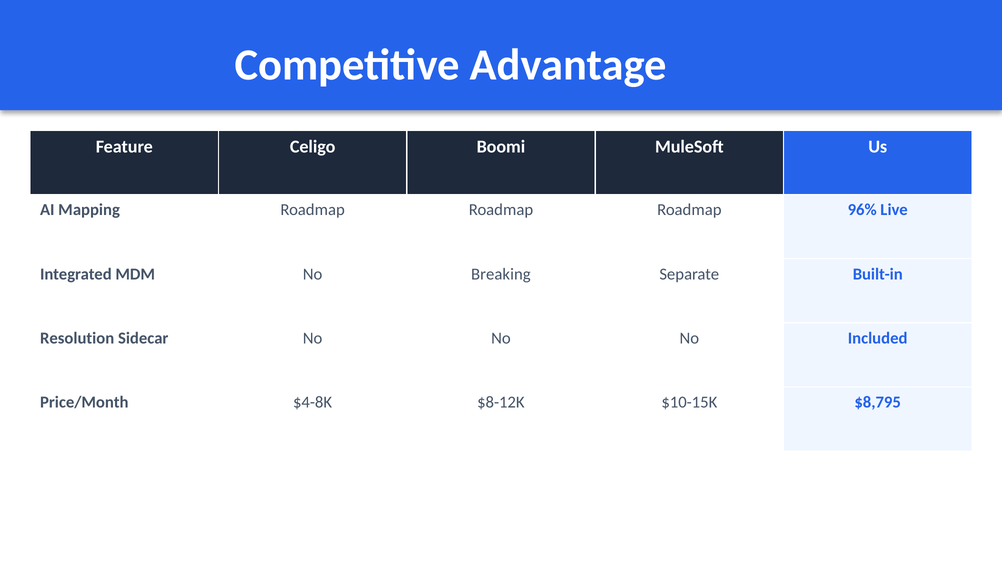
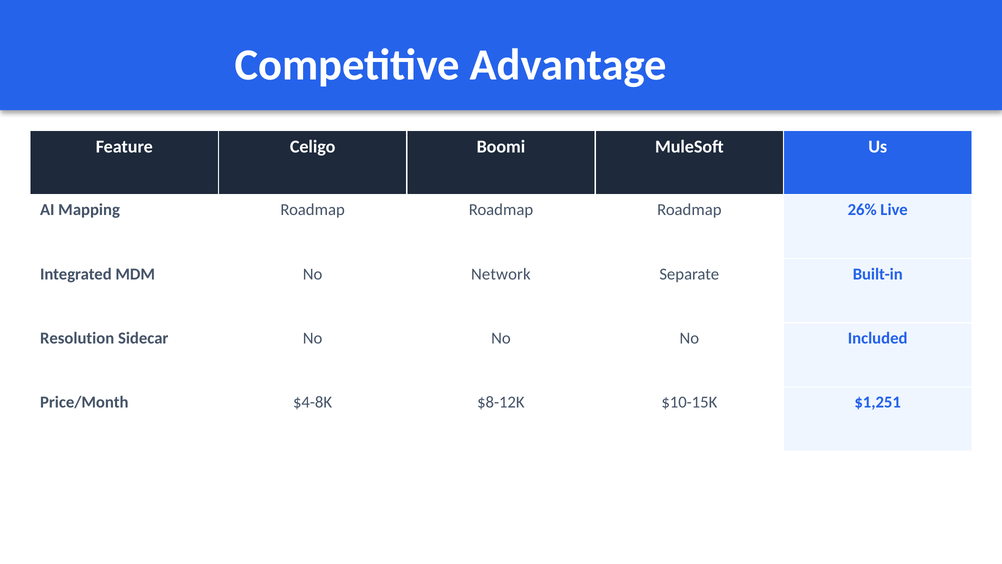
96%: 96% -> 26%
Breaking: Breaking -> Network
$8,795: $8,795 -> $1,251
